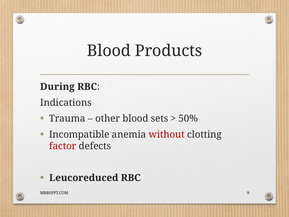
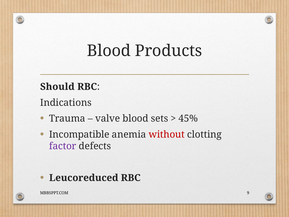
During: During -> Should
other: other -> valve
50%: 50% -> 45%
factor colour: red -> purple
